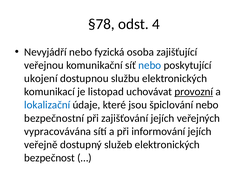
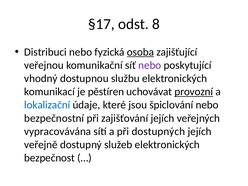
§78: §78 -> §17
4: 4 -> 8
Nevyjádří: Nevyjádří -> Distribuci
osoba underline: none -> present
nebo at (150, 65) colour: blue -> purple
ukojení: ukojení -> vhodný
listopad: listopad -> pěstíren
informování: informování -> dostupných
